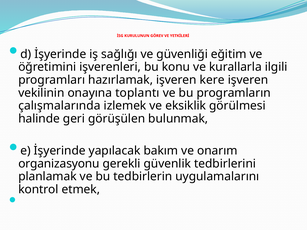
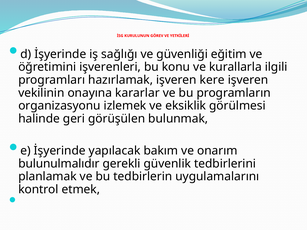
toplantı: toplantı -> kararlar
çalışmalarında: çalışmalarında -> organizasyonu
organizasyonu: organizasyonu -> bulunulmalıdır
